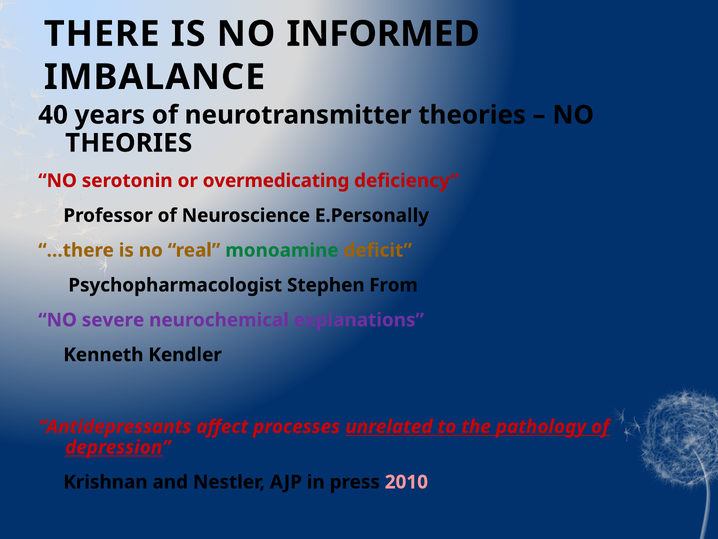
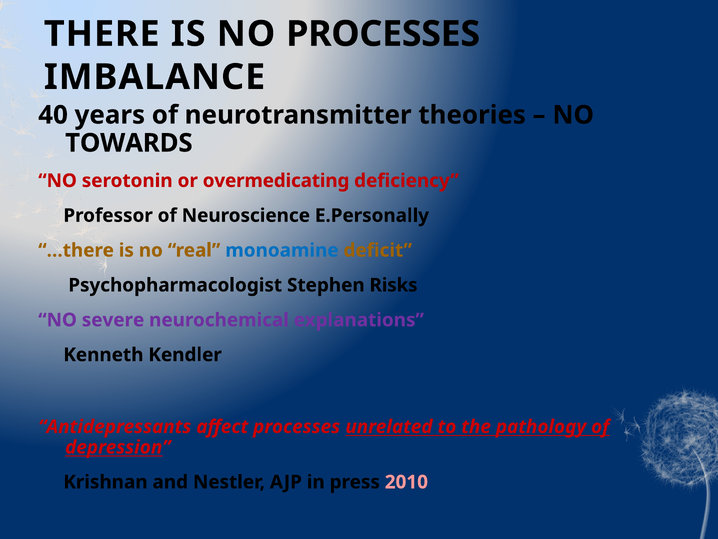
NO INFORMED: INFORMED -> PROCESSES
THEORIES at (129, 143): THEORIES -> TOWARDS
monoamine colour: green -> blue
From: From -> Risks
